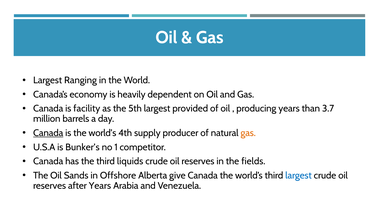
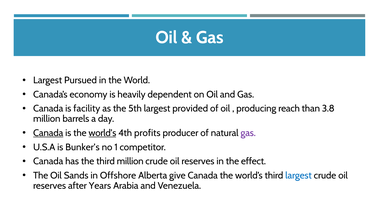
Ranging: Ranging -> Pursued
producing years: years -> reach
3.7: 3.7 -> 3.8
world’s at (102, 133) underline: none -> present
supply: supply -> profits
gas at (248, 133) colour: orange -> purple
third liquids: liquids -> million
fields: fields -> effect
